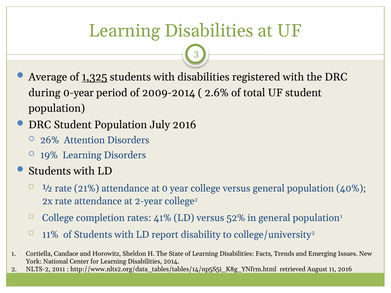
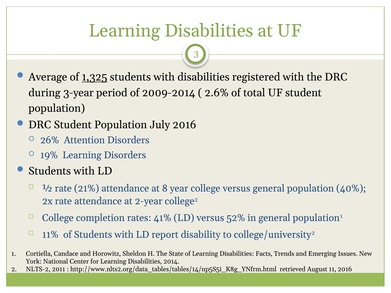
0-year: 0-year -> 3-year
0: 0 -> 8
